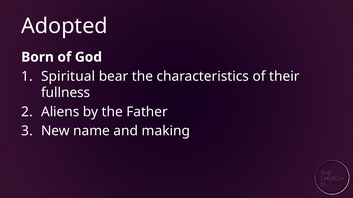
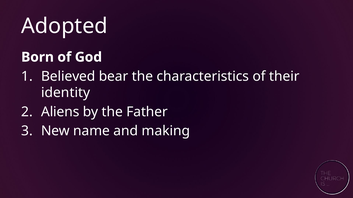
Spiritual: Spiritual -> Believed
fullness: fullness -> identity
